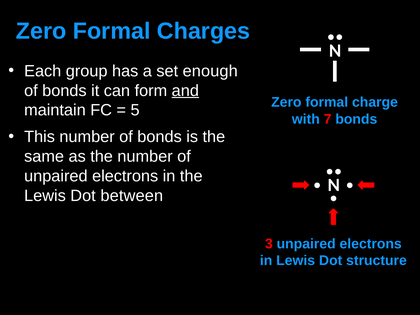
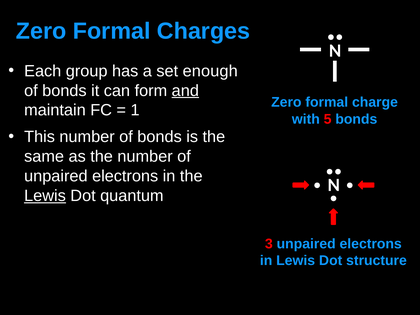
5: 5 -> 1
7: 7 -> 5
Lewis at (45, 196) underline: none -> present
between: between -> quantum
